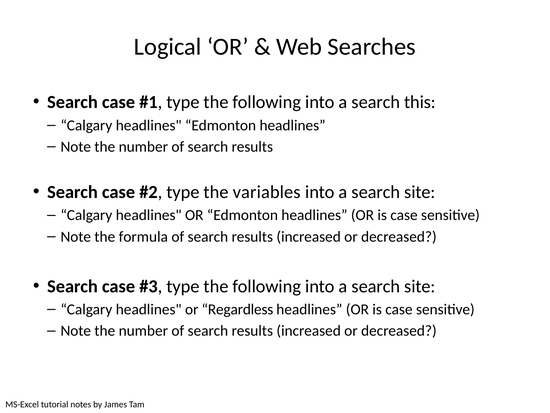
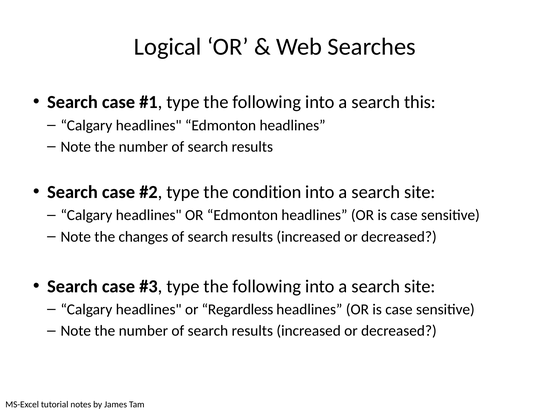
variables: variables -> condition
formula: formula -> changes
